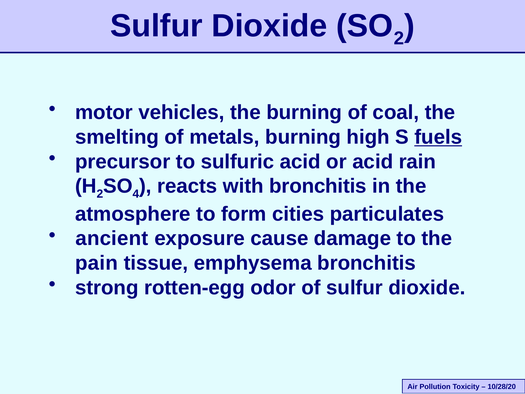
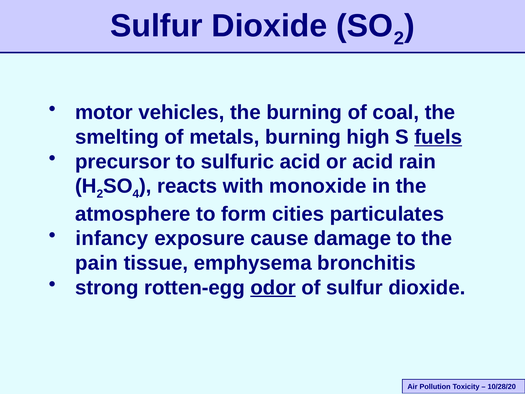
with bronchitis: bronchitis -> monoxide
ancient: ancient -> infancy
odor underline: none -> present
